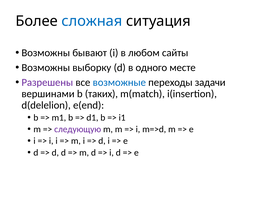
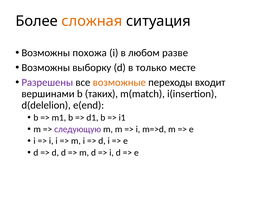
сложная colour: blue -> orange
бывают: бывают -> похожа
сайты: сайты -> разве
одного: одного -> только
возможные colour: blue -> orange
задачи: задачи -> входит
